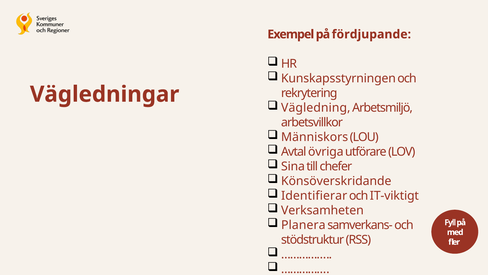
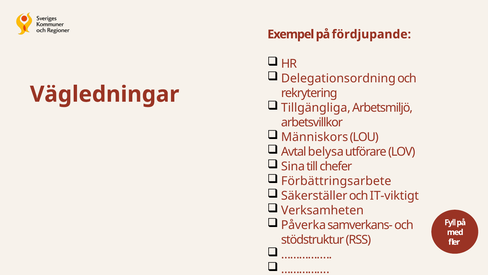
Kunskapsstyrningen: Kunskapsstyrningen -> Delegationsordning
Vägledning: Vägledning -> Tillgängliga
övriga: övriga -> belysa
Könsöverskridande: Könsöverskridande -> Förbättringsarbete
Identifierar: Identifierar -> Säkerställer
Planera: Planera -> Påverka
